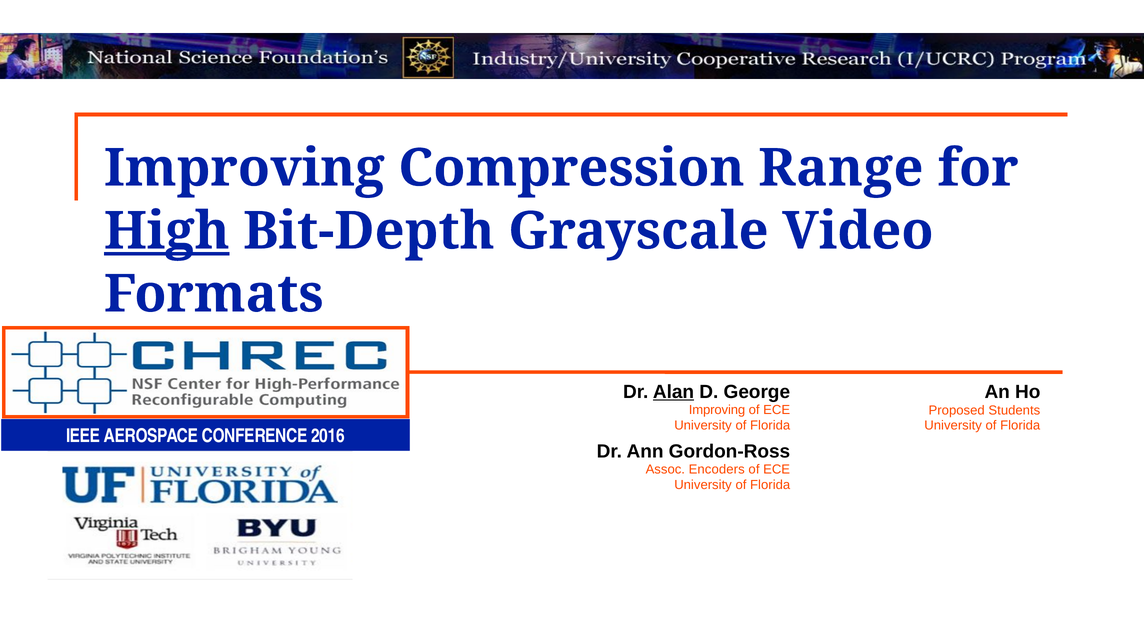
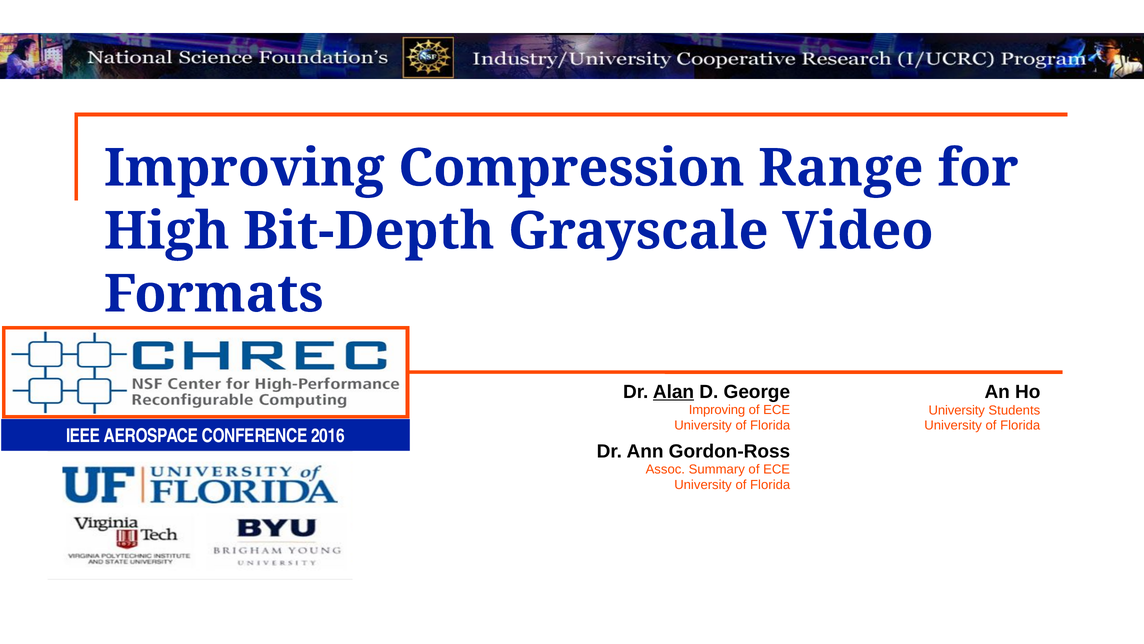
High underline: present -> none
Proposed at (957, 410): Proposed -> University
Encoders: Encoders -> Summary
